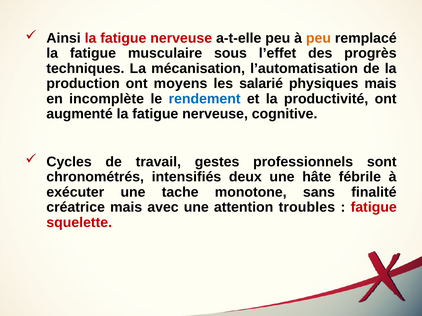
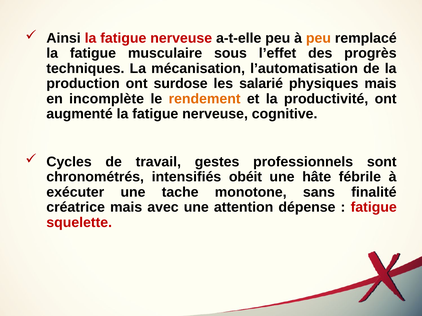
moyens: moyens -> surdose
rendement colour: blue -> orange
deux: deux -> obéit
troubles: troubles -> dépense
